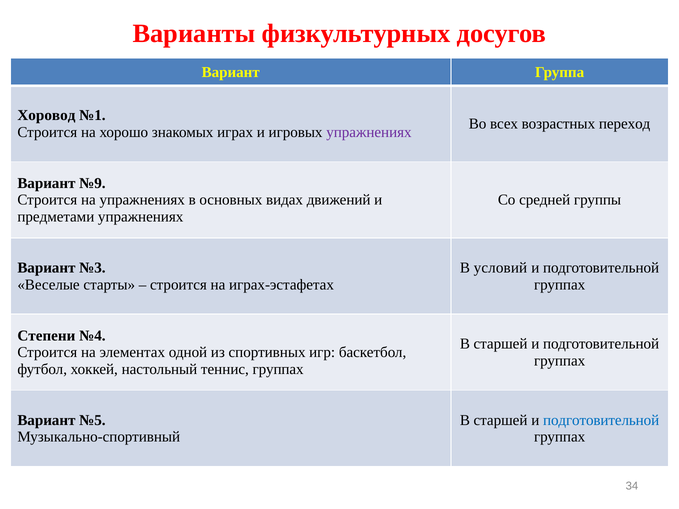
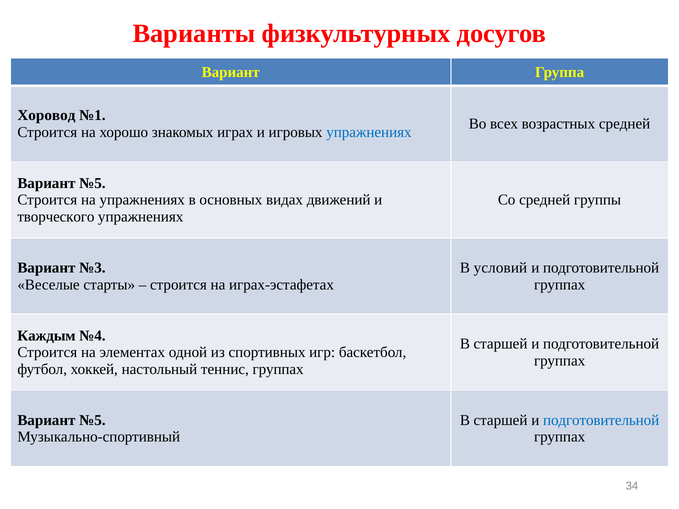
возрастных переход: переход -> средней
упражнениях at (369, 132) colour: purple -> blue
№9 at (92, 183): №9 -> №5
предметами: предметами -> творческого
Степени: Степени -> Каждым
